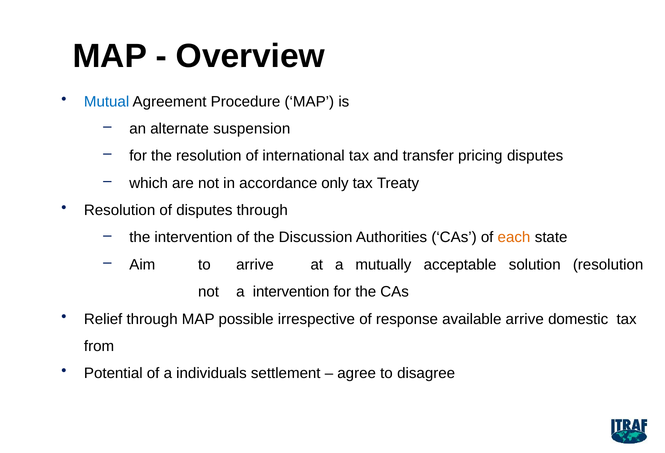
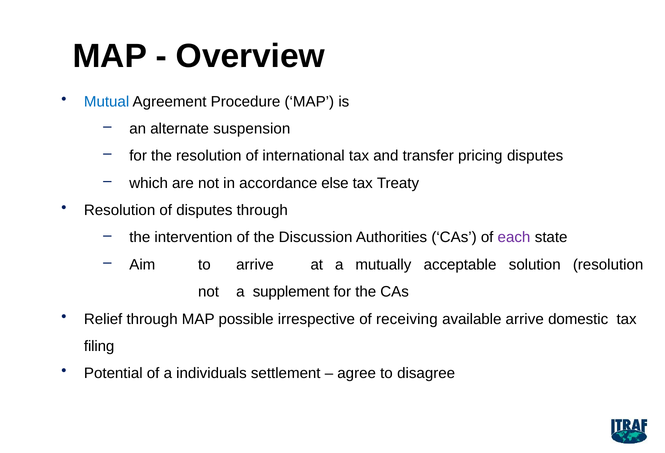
only: only -> else
each colour: orange -> purple
a intervention: intervention -> supplement
response: response -> receiving
from: from -> filing
